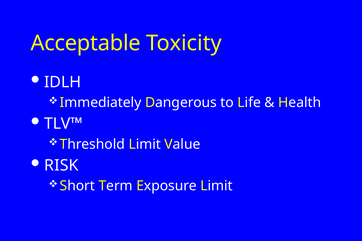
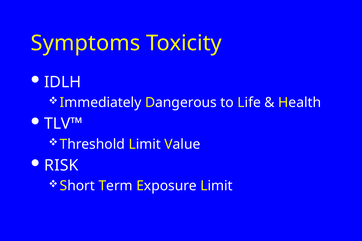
Acceptable: Acceptable -> Symptoms
